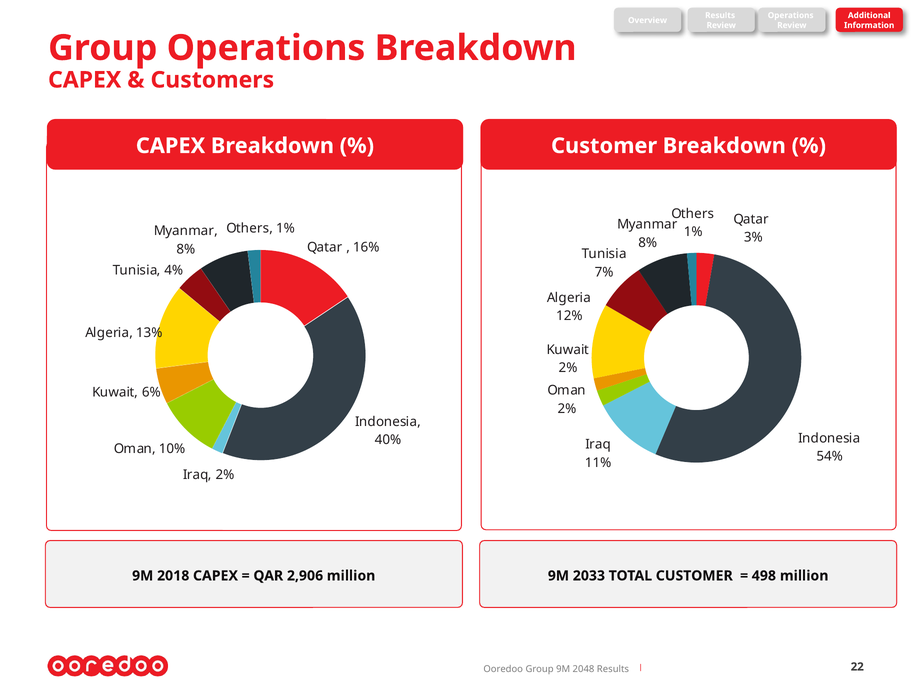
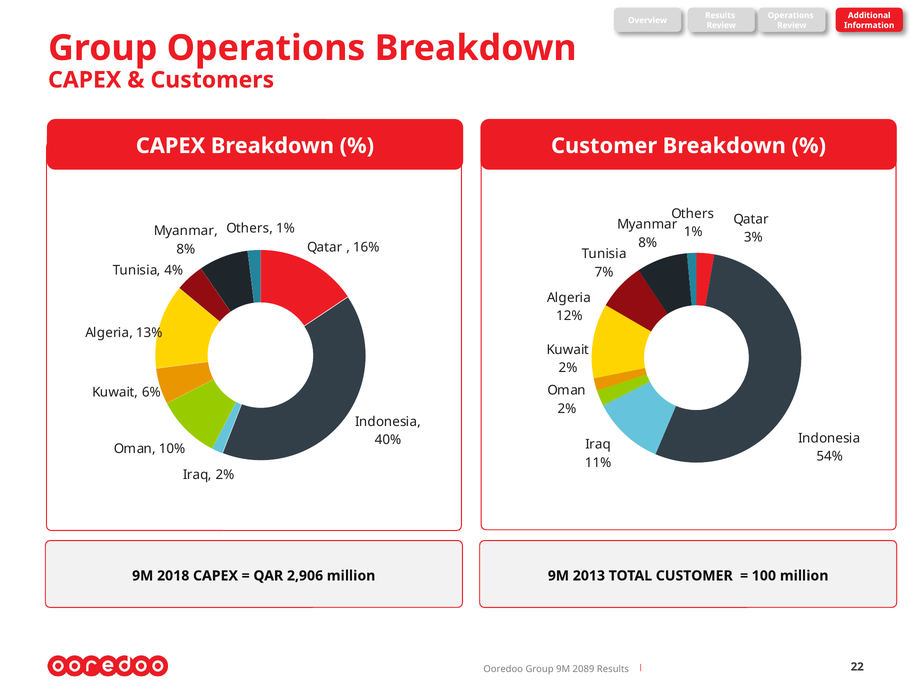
2033: 2033 -> 2013
498: 498 -> 100
2048: 2048 -> 2089
